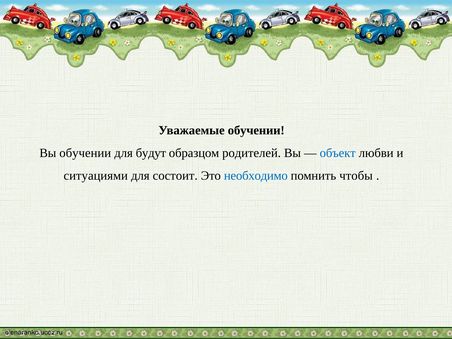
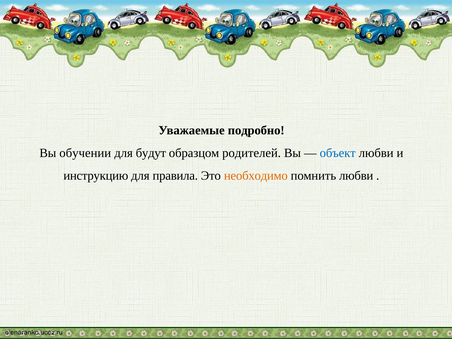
Уважаемые обучении: обучении -> подробно
ситуациями: ситуациями -> инструкцию
состоит: состоит -> правила
необходимо colour: blue -> orange
помнить чтобы: чтобы -> любви
